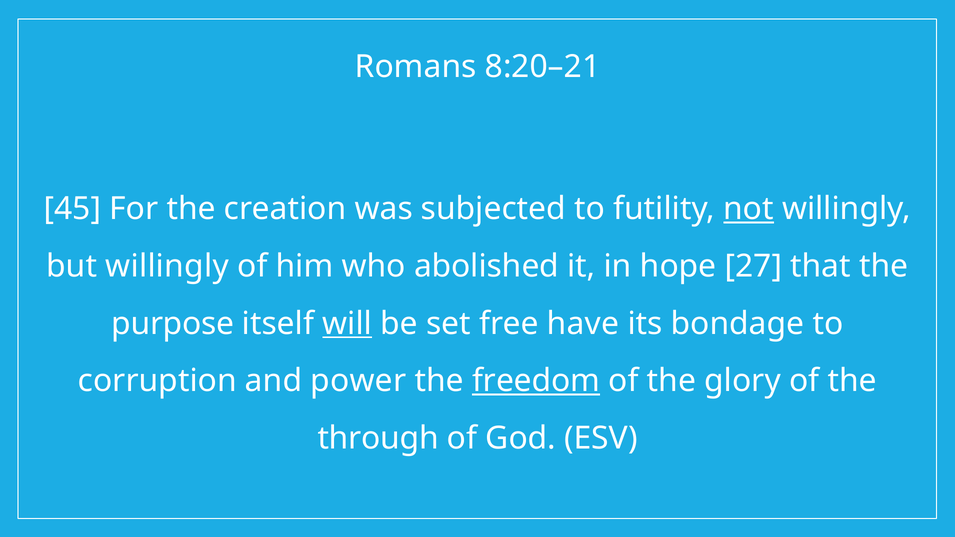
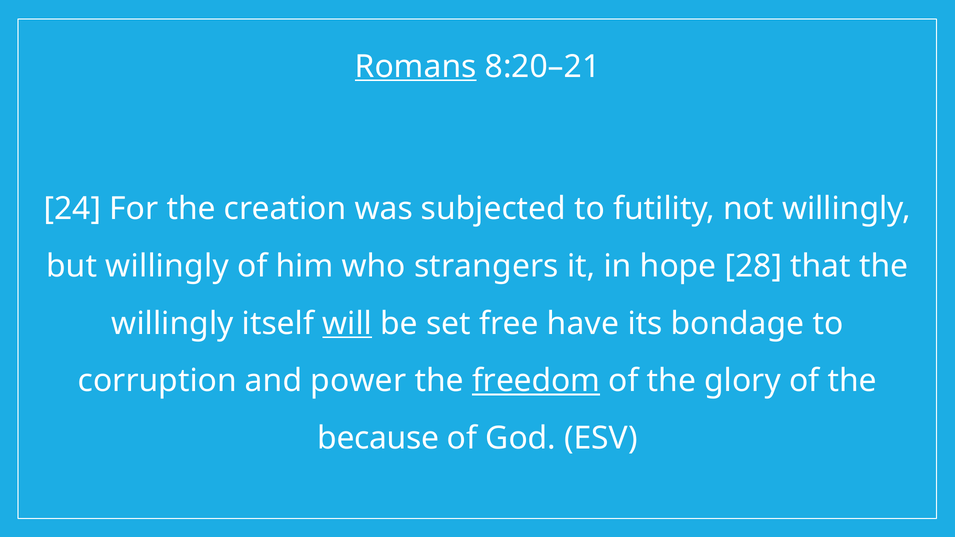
Romans underline: none -> present
45: 45 -> 24
not underline: present -> none
abolished: abolished -> strangers
27: 27 -> 28
purpose at (173, 324): purpose -> willingly
through: through -> because
